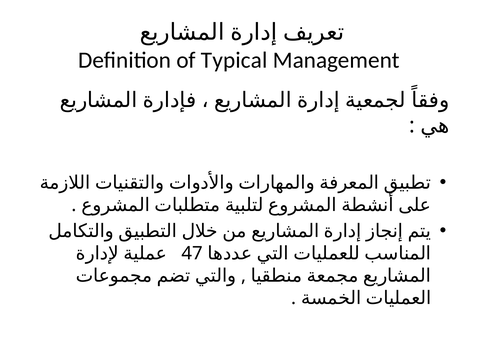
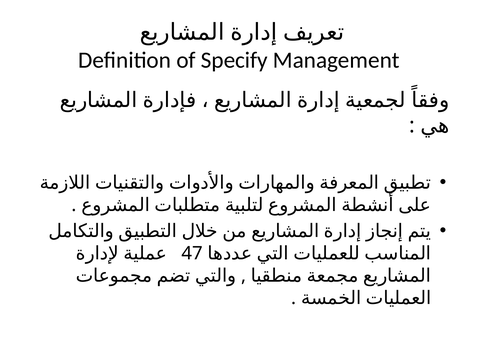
Typical: Typical -> Specify
